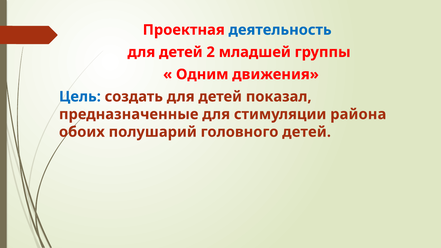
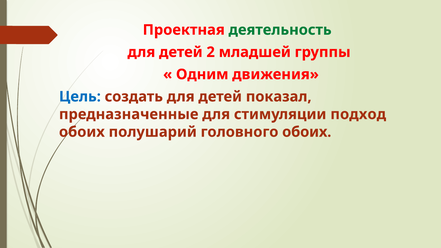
деятельность colour: blue -> green
района: района -> подход
головного детей: детей -> обоих
